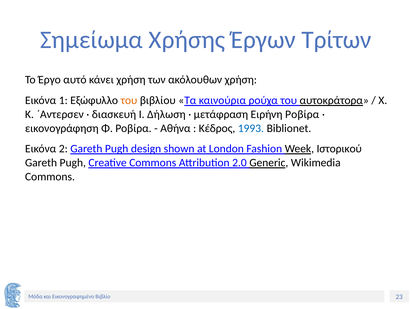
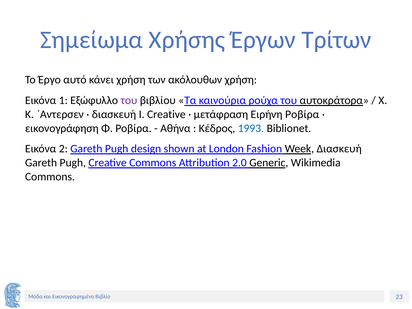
του at (129, 100) colour: orange -> purple
Ι Δήλωση: Δήλωση -> Creative
Week Ιστορικού: Ιστορικού -> Διασκευή
